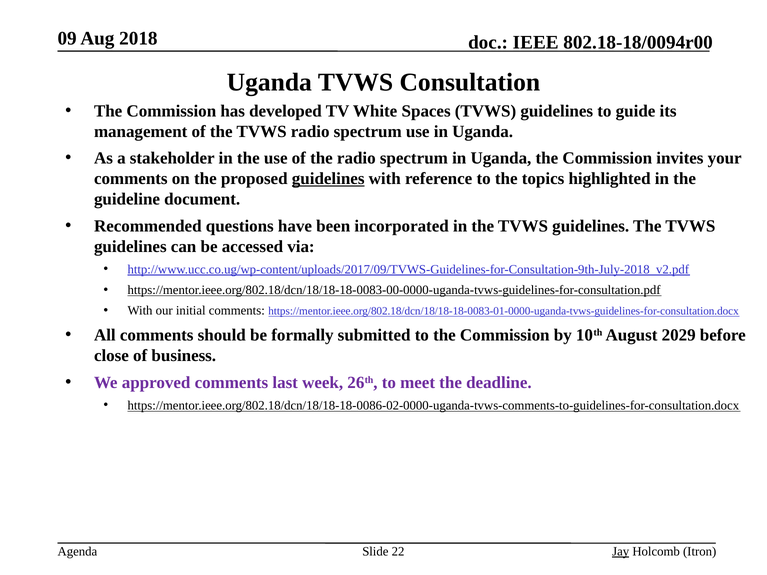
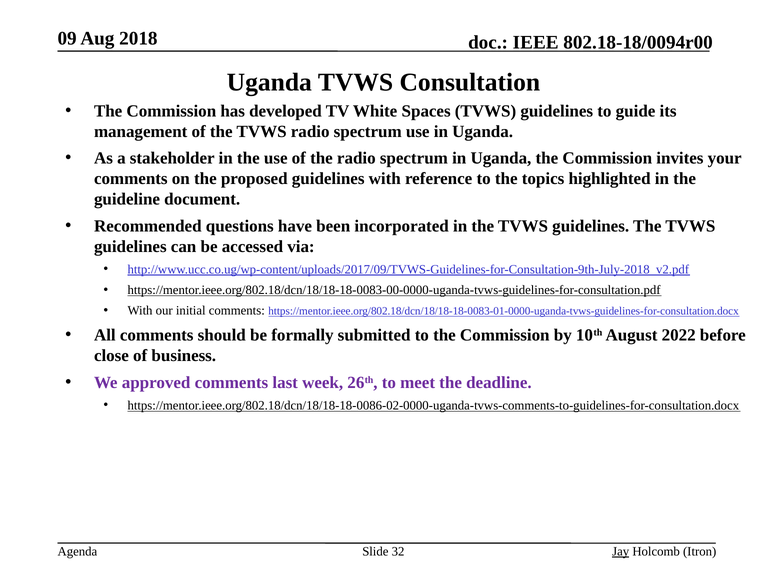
guidelines at (328, 179) underline: present -> none
2029: 2029 -> 2022
22: 22 -> 32
